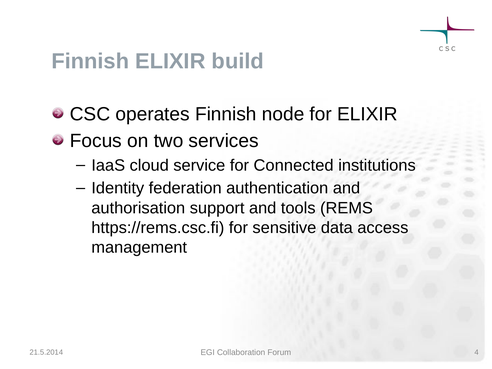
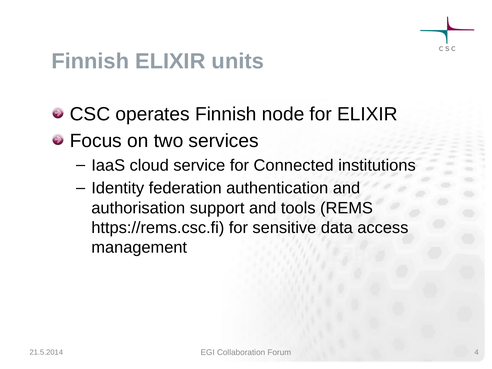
build: build -> units
